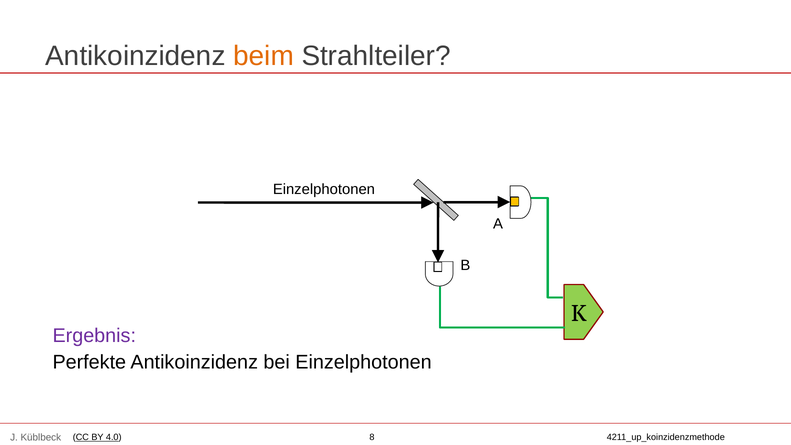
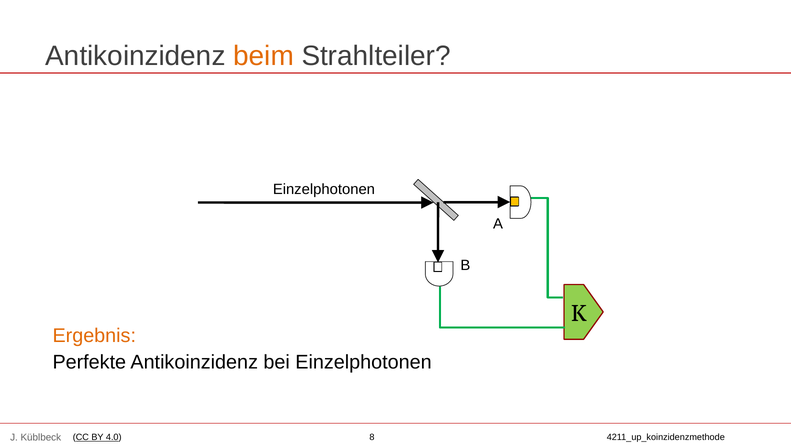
Ergebnis colour: purple -> orange
